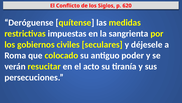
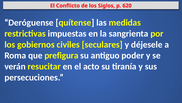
colocado: colocado -> prefigura
